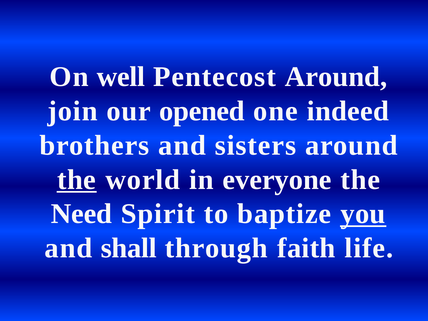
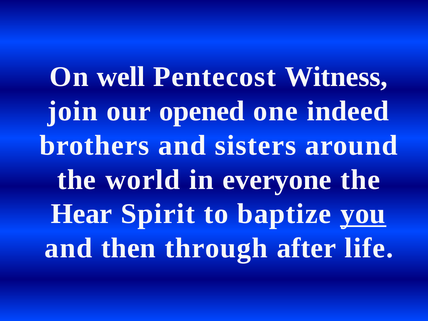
Pentecost Around: Around -> Witness
the at (77, 180) underline: present -> none
Need: Need -> Hear
shall: shall -> then
faith: faith -> after
